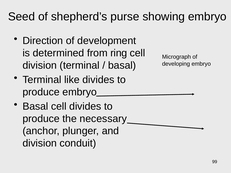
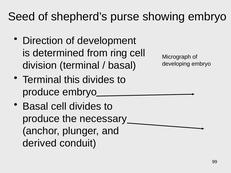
like: like -> this
division at (40, 143): division -> derived
